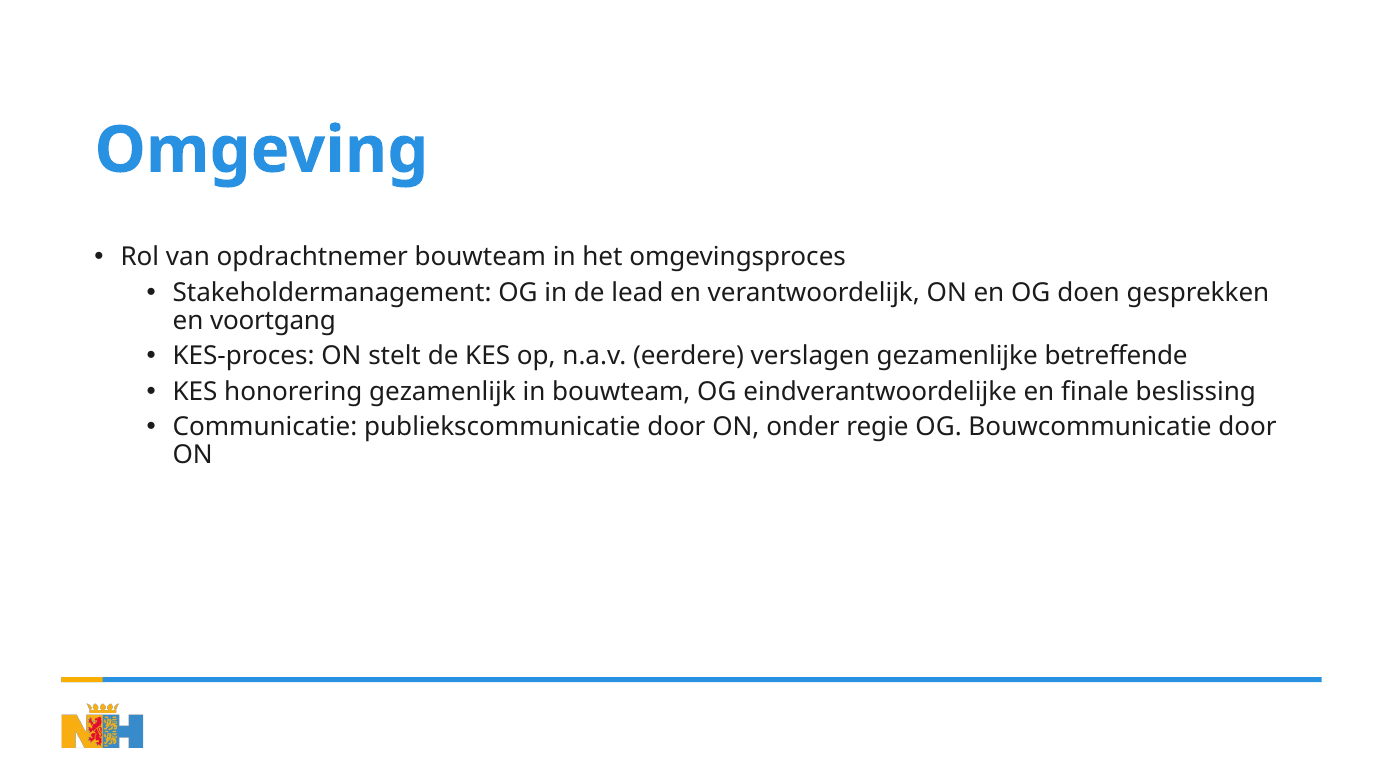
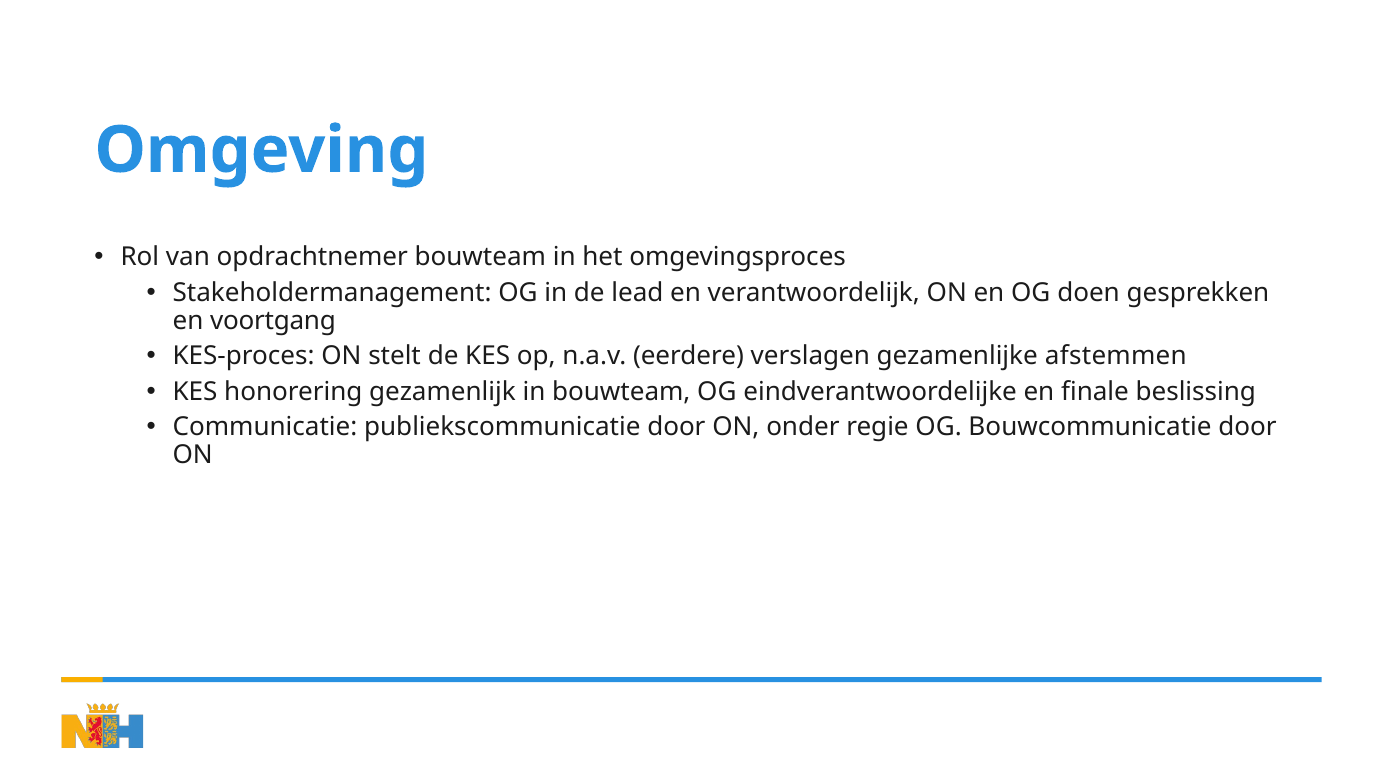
betreffende: betreffende -> afstemmen
